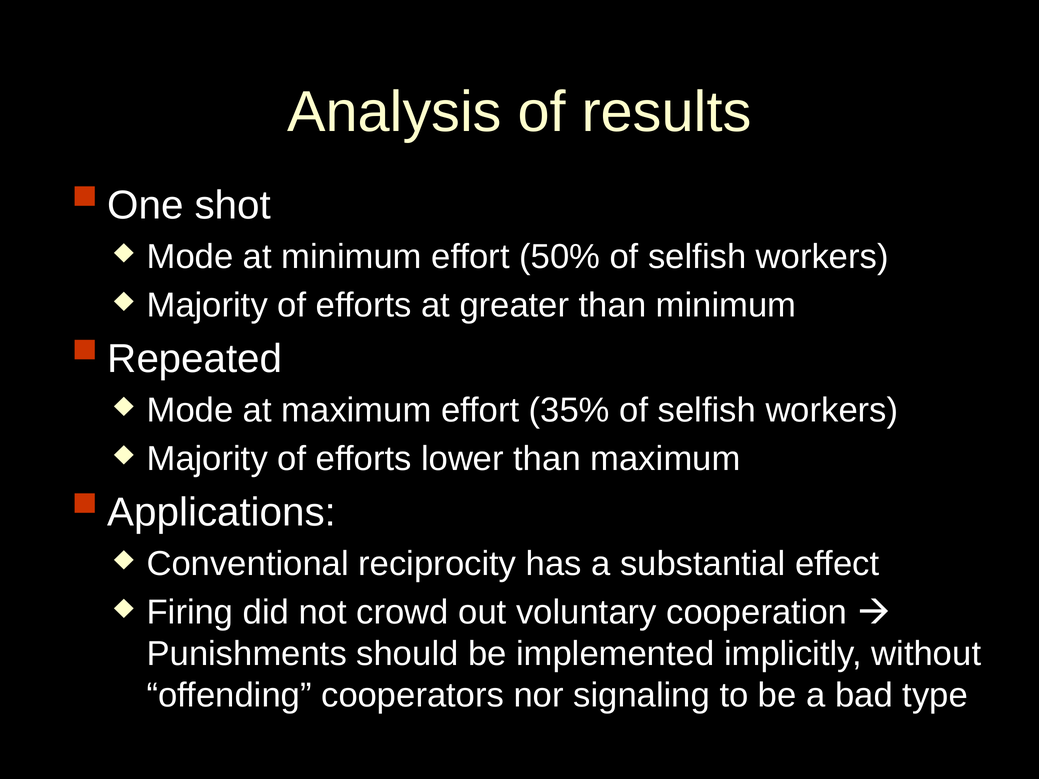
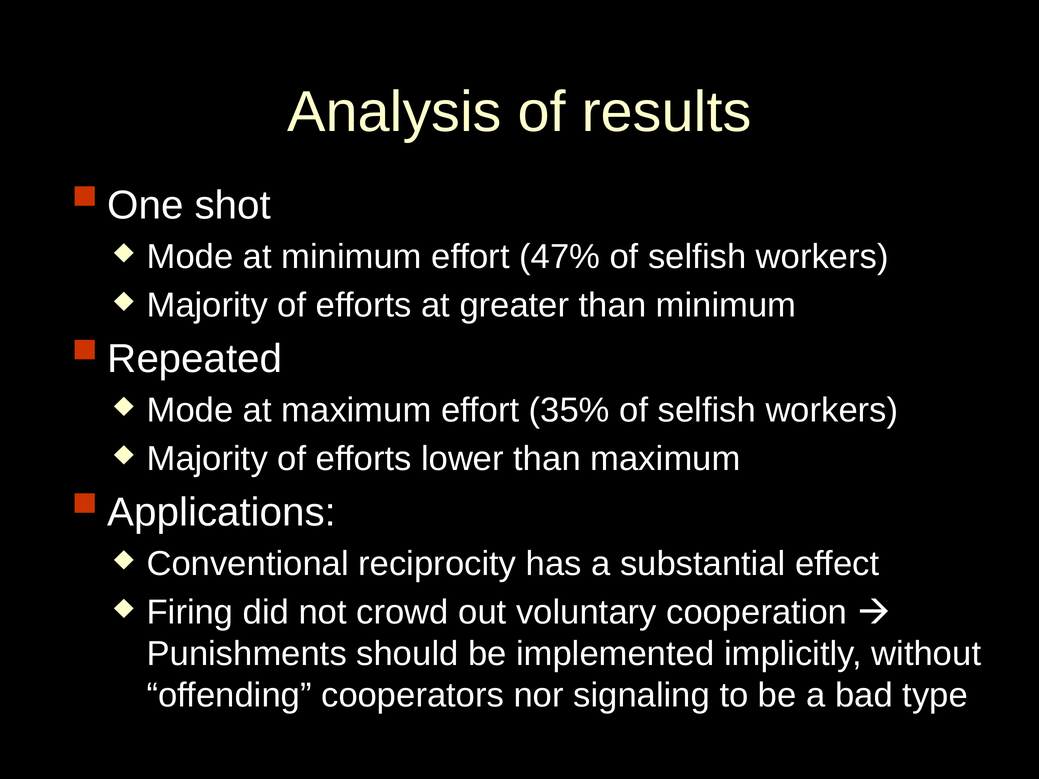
50%: 50% -> 47%
